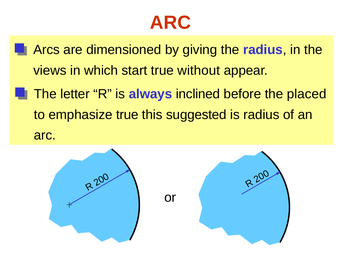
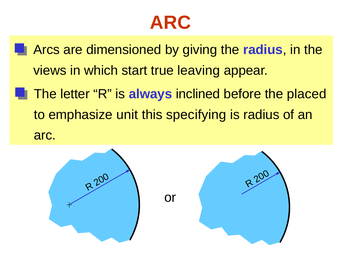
without: without -> leaving
emphasize true: true -> unit
suggested: suggested -> specifying
